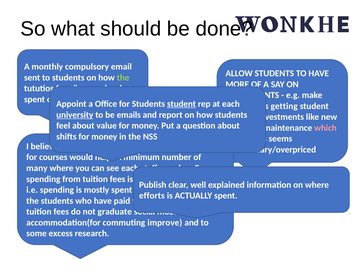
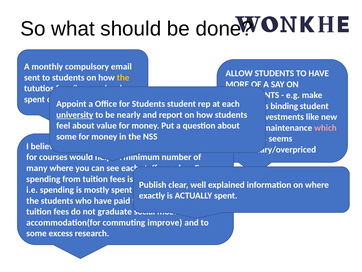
the at (123, 77) colour: light green -> yellow
student at (182, 104) underline: present -> none
getting: getting -> binding
emails: emails -> nearly
shifts at (66, 136): shifts -> some
efforts: efforts -> exactly
